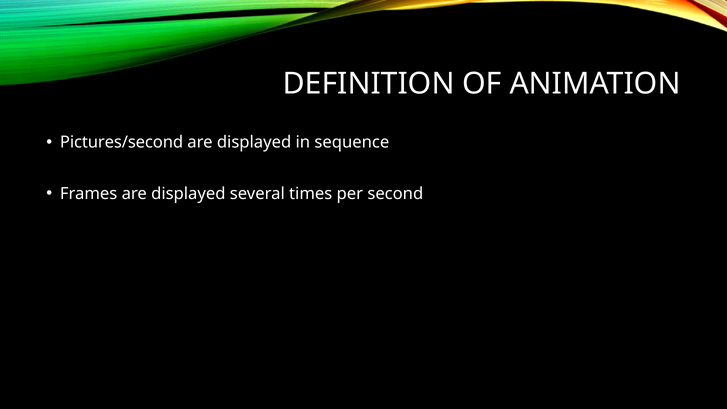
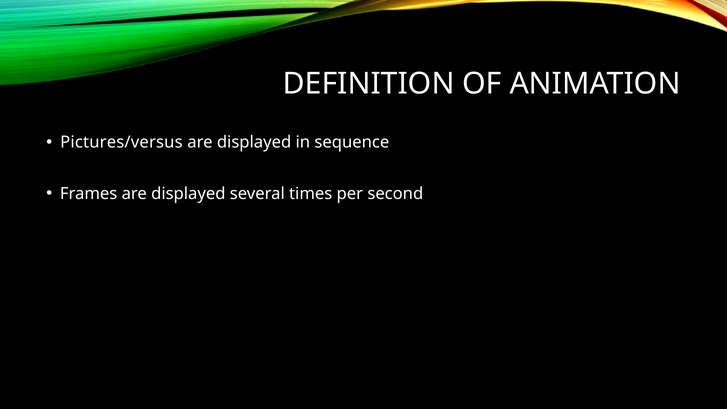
Pictures/second: Pictures/second -> Pictures/versus
